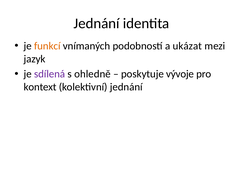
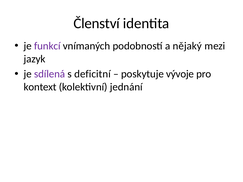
Jednání at (97, 24): Jednání -> Členství
funkcí colour: orange -> purple
ukázat: ukázat -> nějaký
ohledně: ohledně -> deficitní
